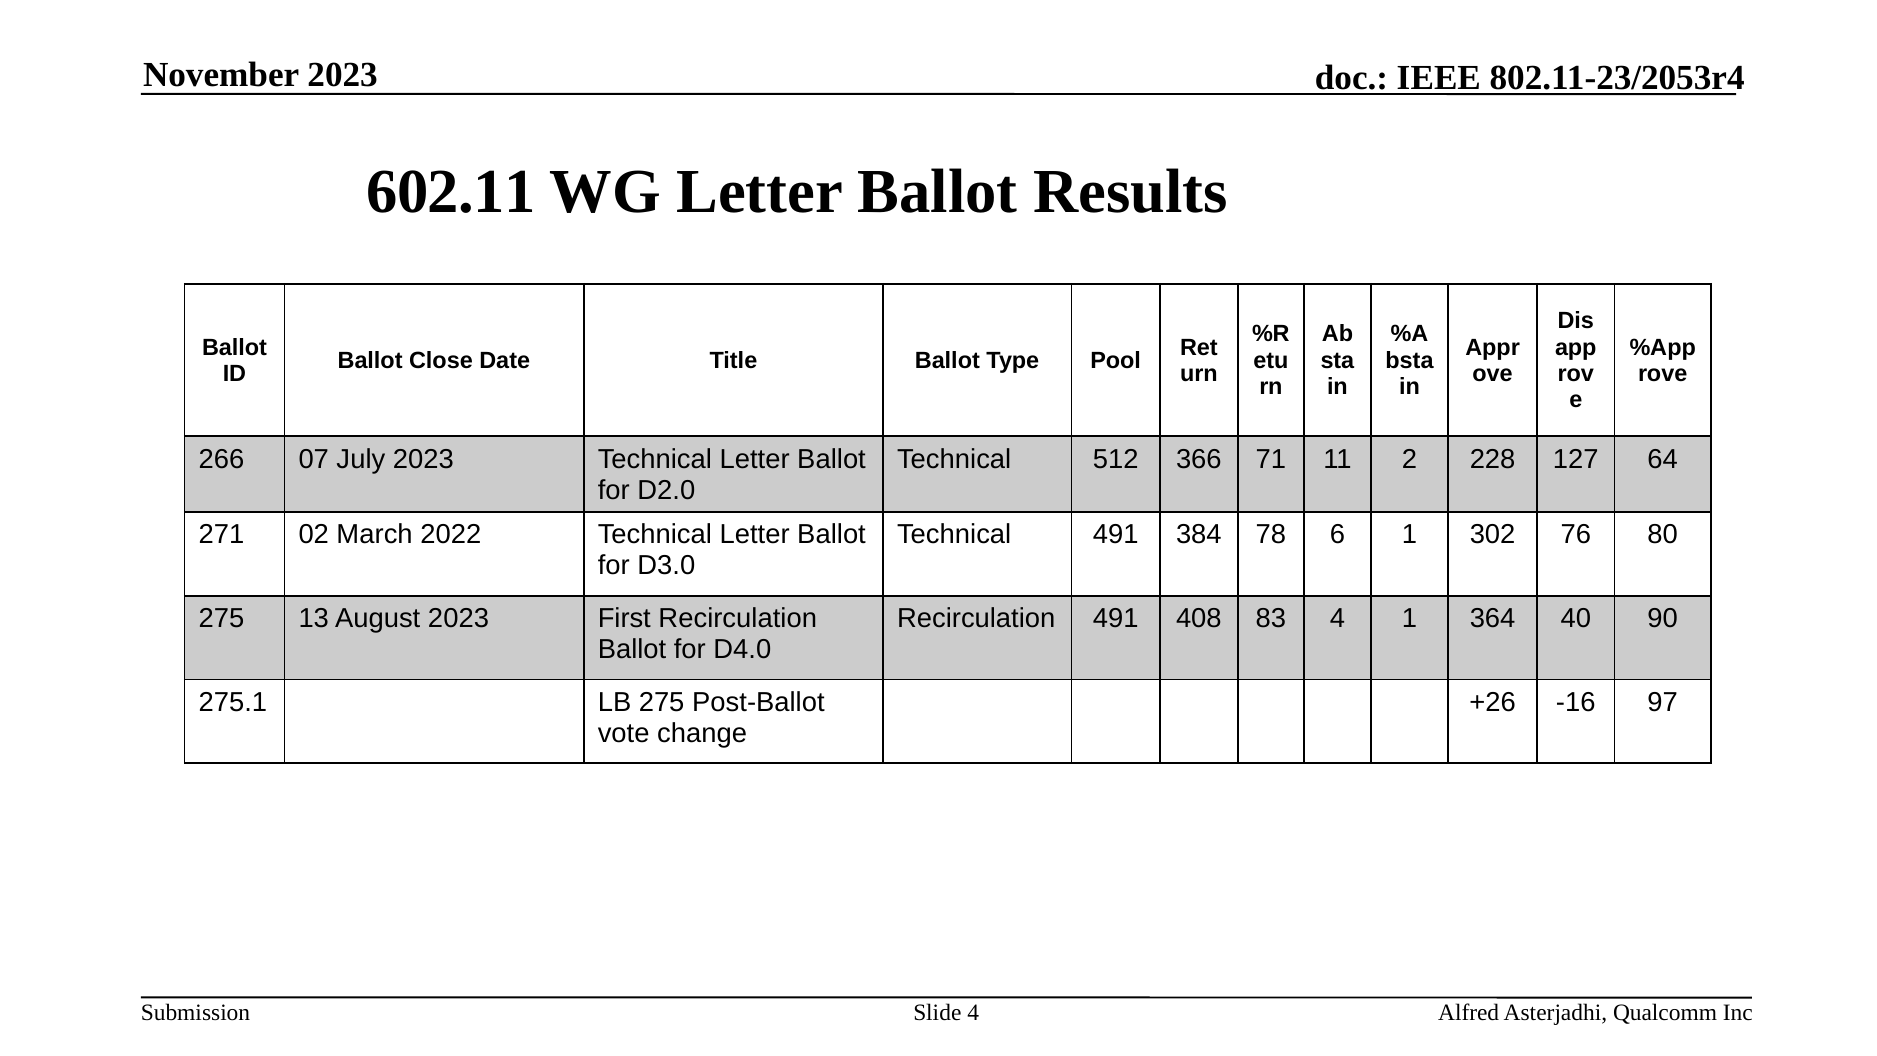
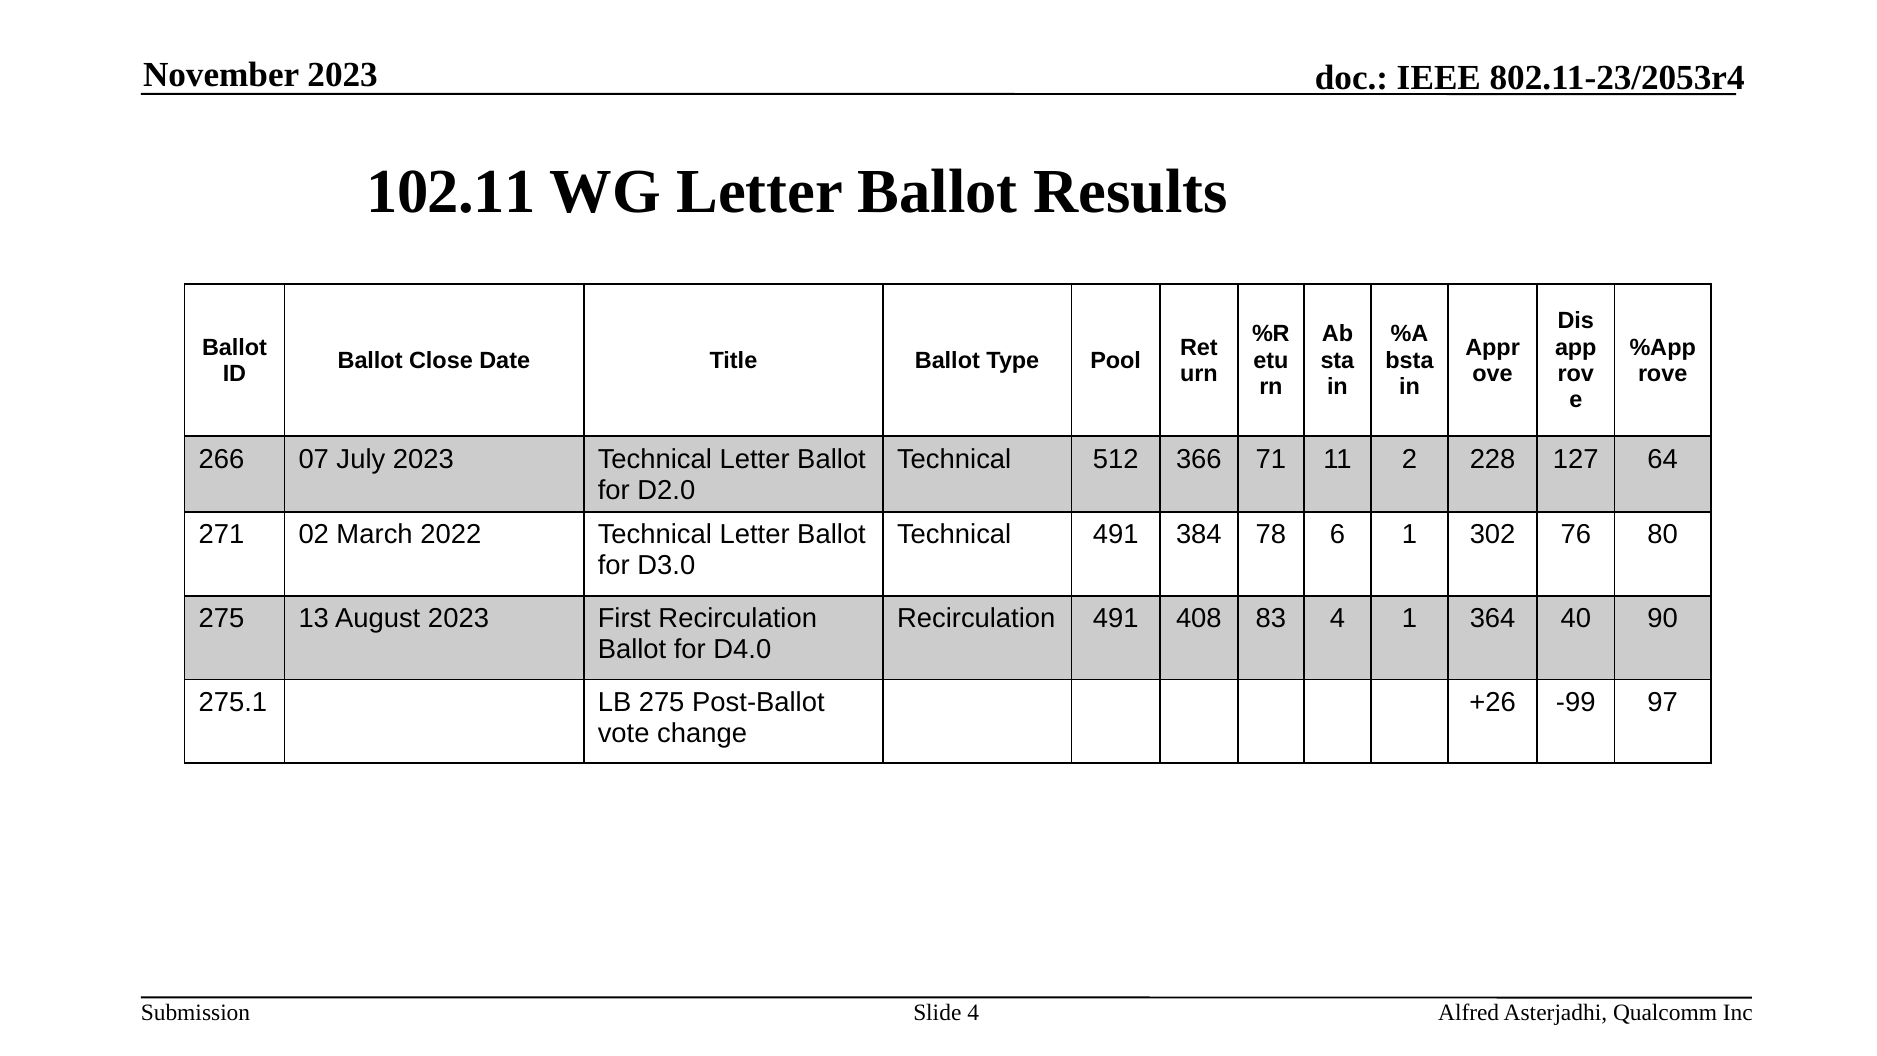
602.11: 602.11 -> 102.11
-16: -16 -> -99
